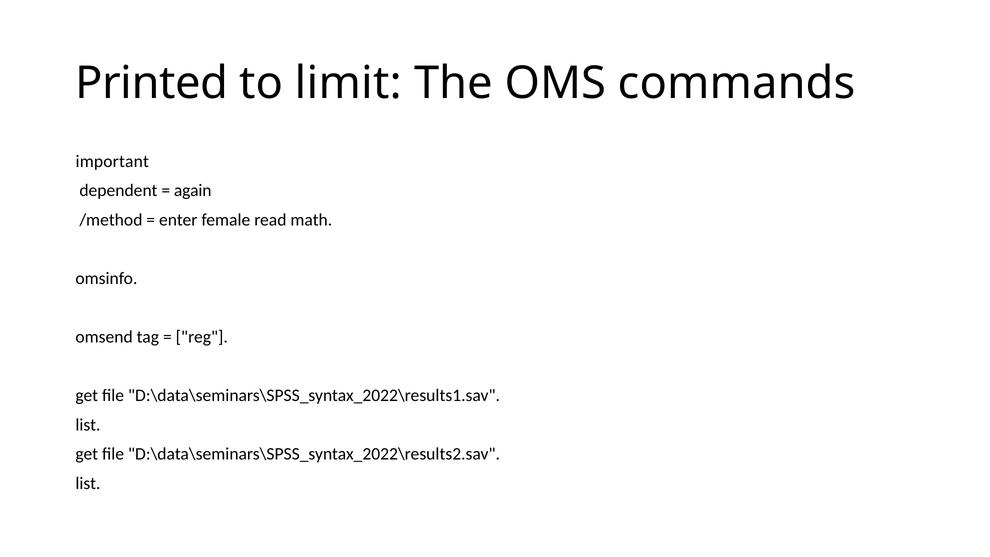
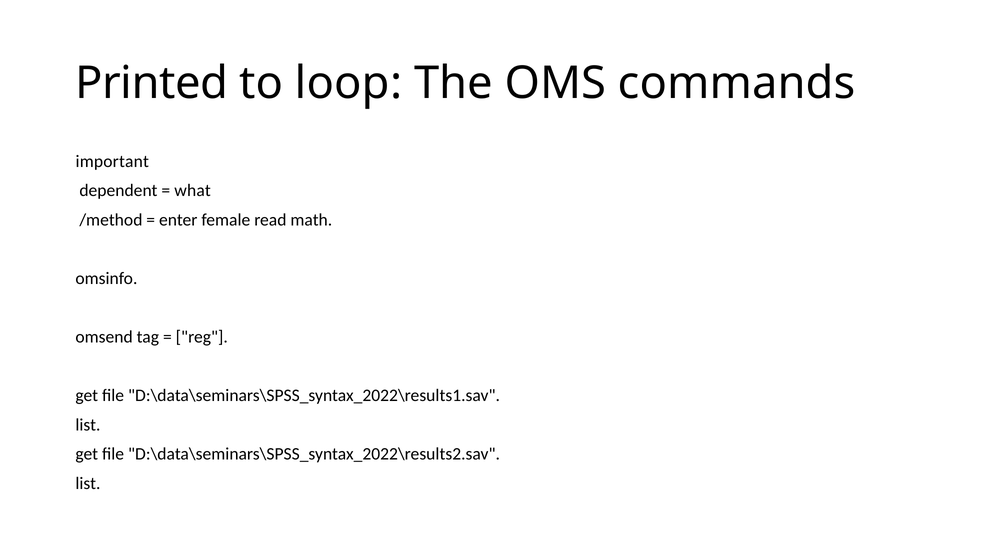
limit: limit -> loop
again: again -> what
